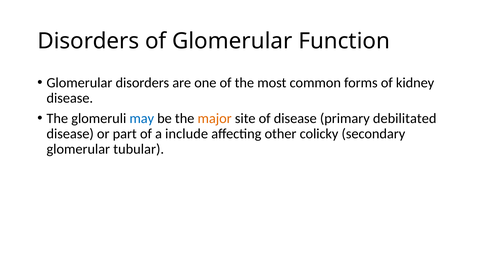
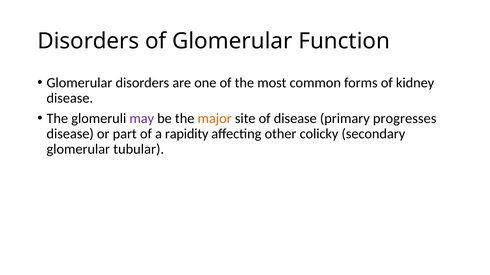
may colour: blue -> purple
debilitated: debilitated -> progresses
include: include -> rapidity
